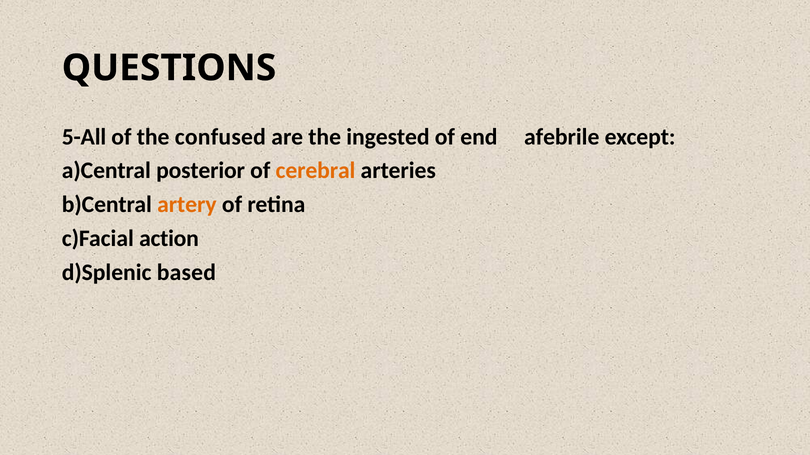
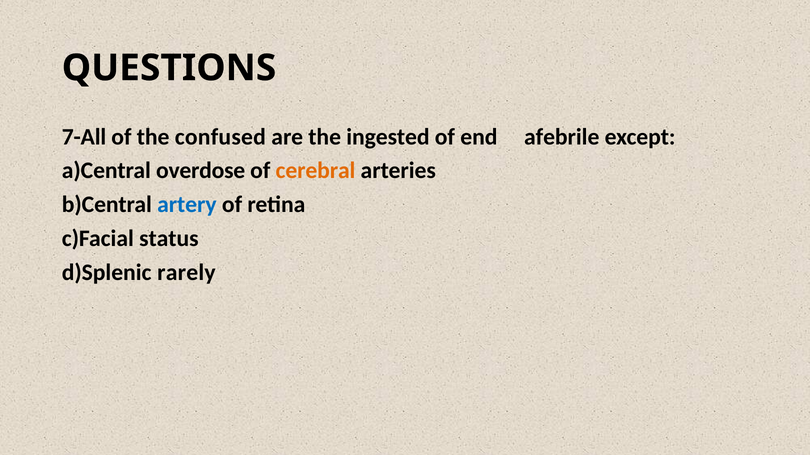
5-All: 5-All -> 7-All
posterior: posterior -> overdose
artery colour: orange -> blue
action: action -> status
based: based -> rarely
